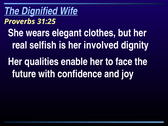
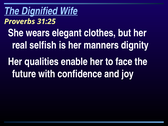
involved: involved -> manners
